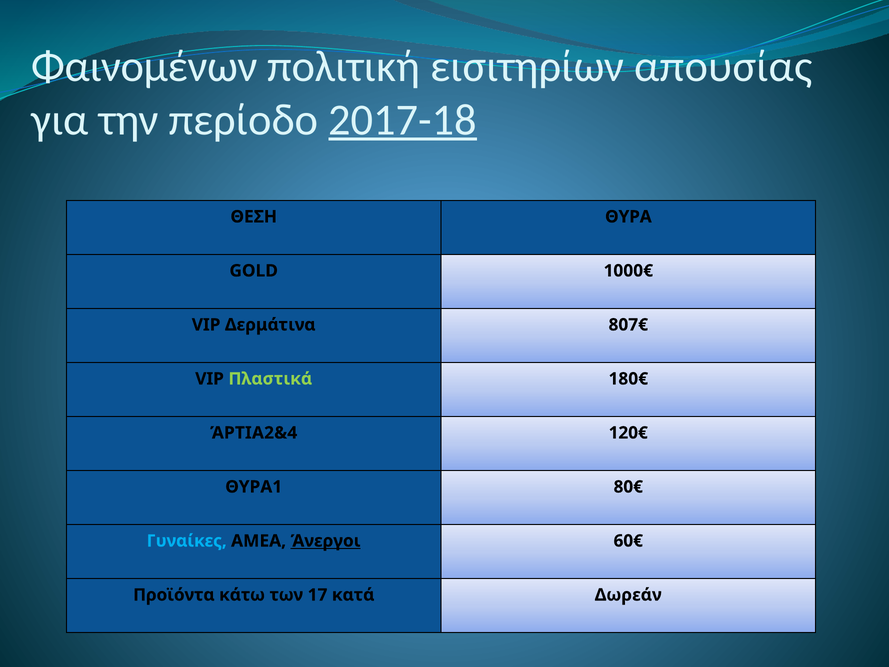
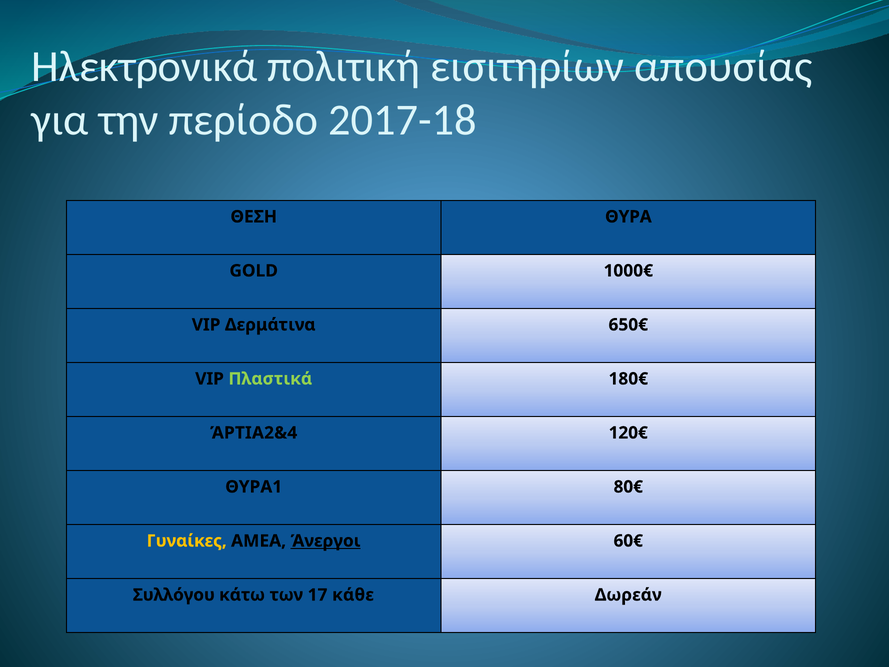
Φαινομένων: Φαινομένων -> Ηλεκτρονικά
2017-18 underline: present -> none
807€: 807€ -> 650€
Γυναίκες colour: light blue -> yellow
Προϊόντα: Προϊόντα -> Συλλόγου
κατά: κατά -> κάθε
